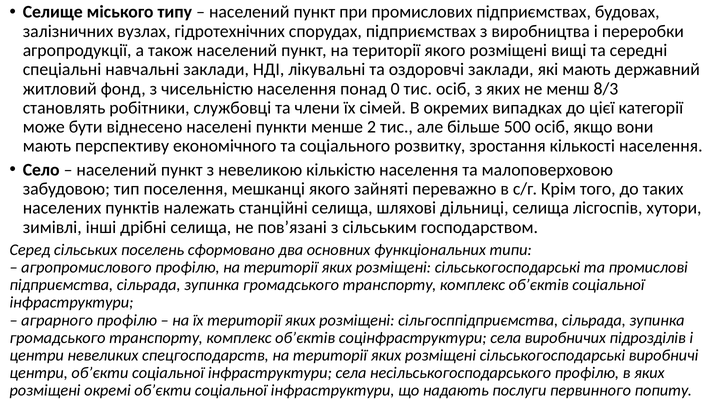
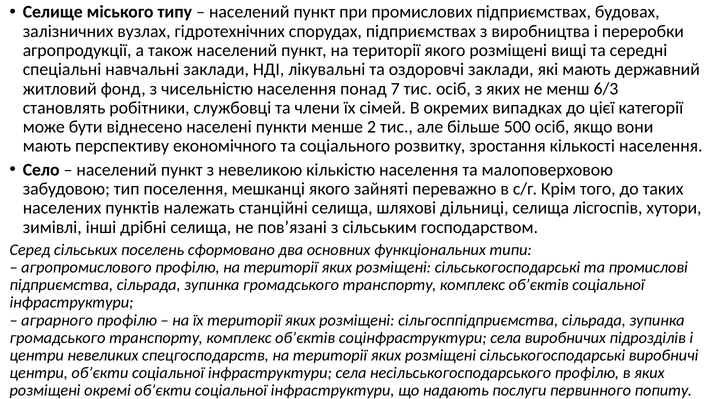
0: 0 -> 7
8/3: 8/3 -> 6/3
